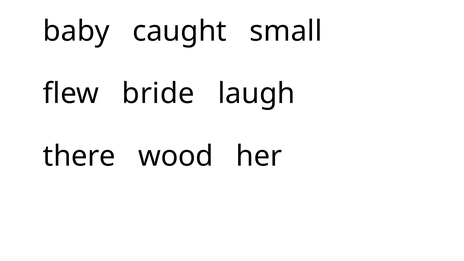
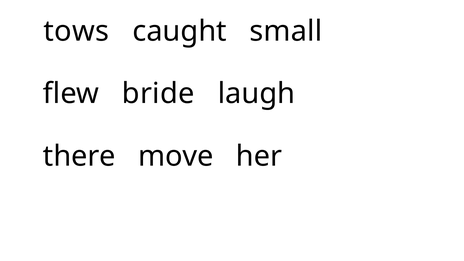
baby: baby -> tows
wood: wood -> move
